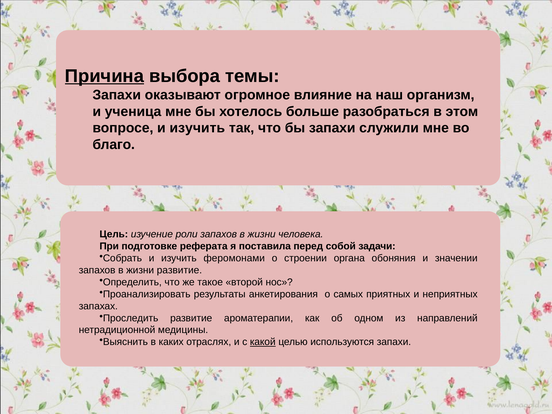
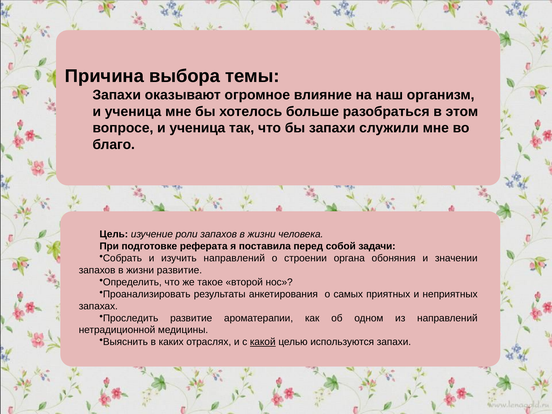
Причина underline: present -> none
вопросе и изучить: изучить -> ученица
изучить феромонами: феромонами -> направлений
